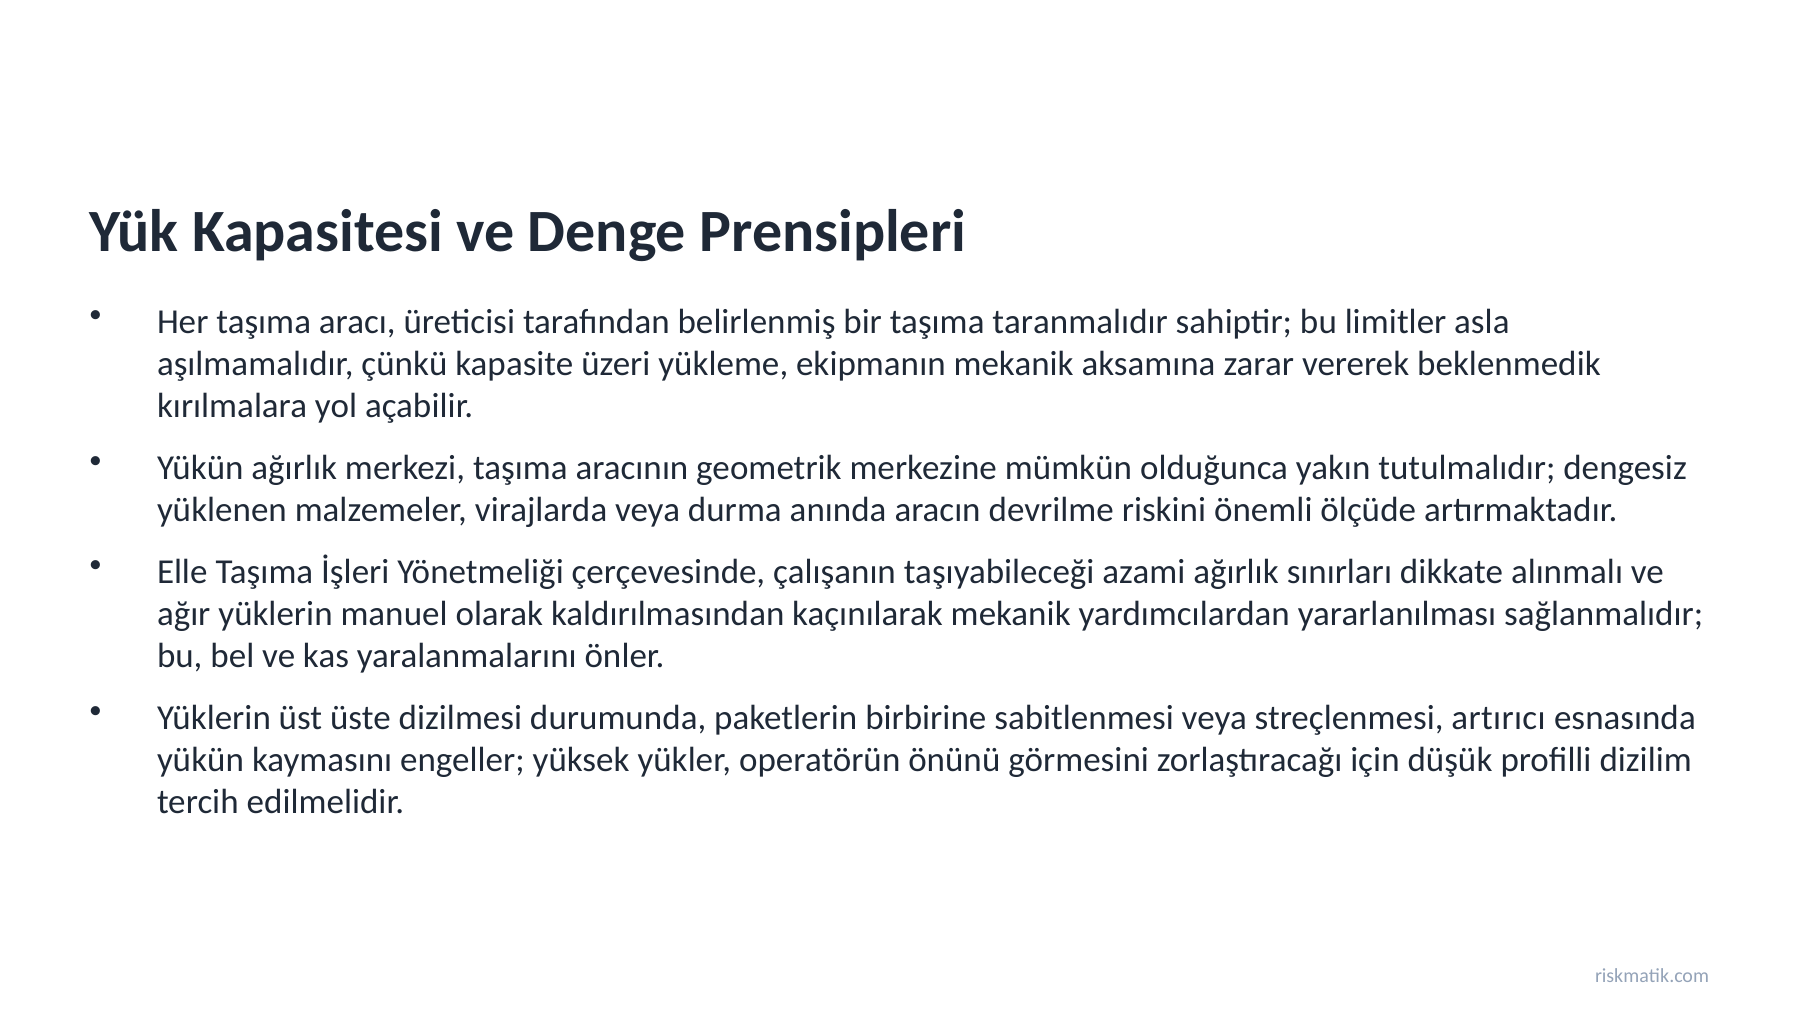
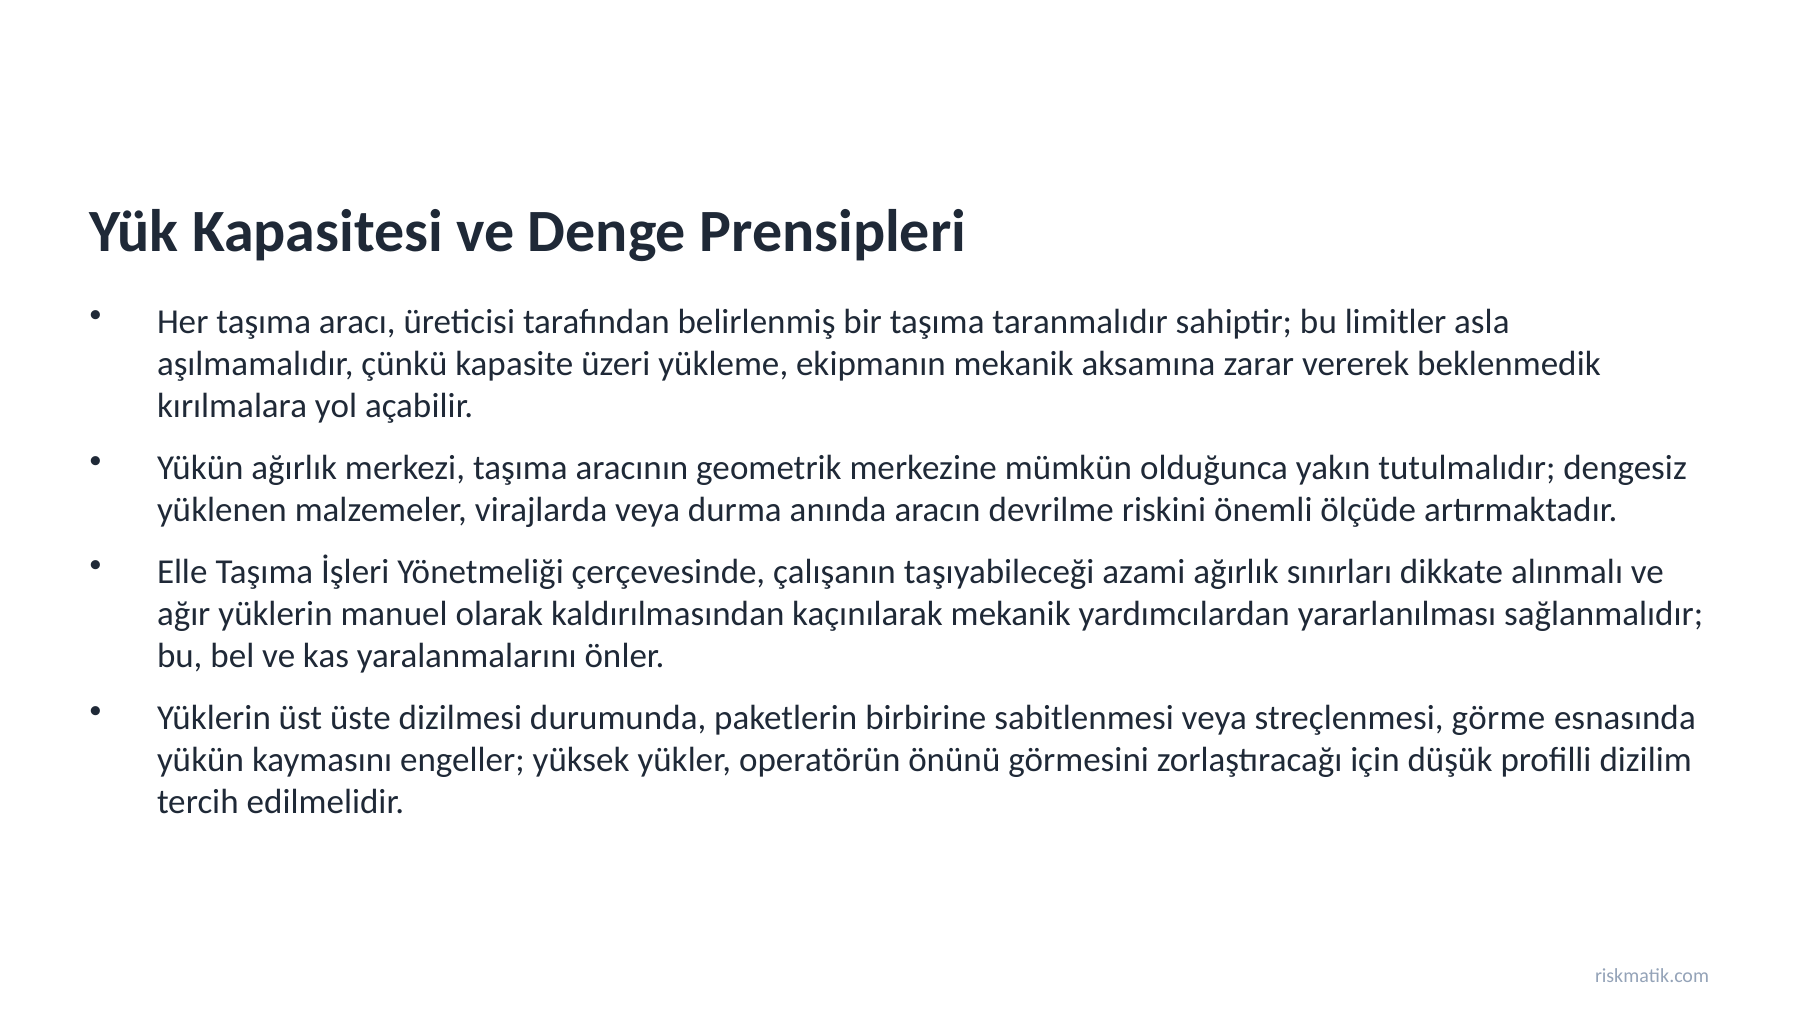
artırıcı: artırıcı -> görme
